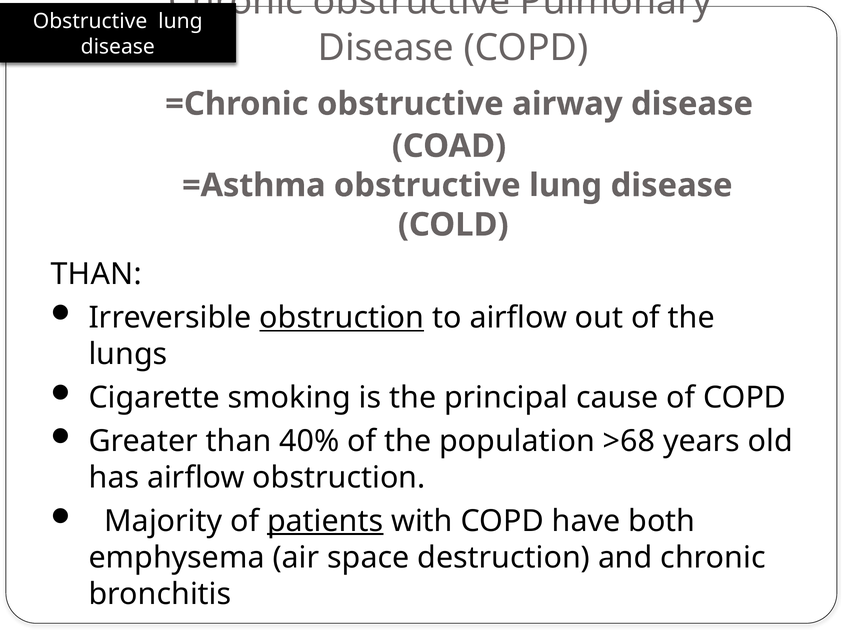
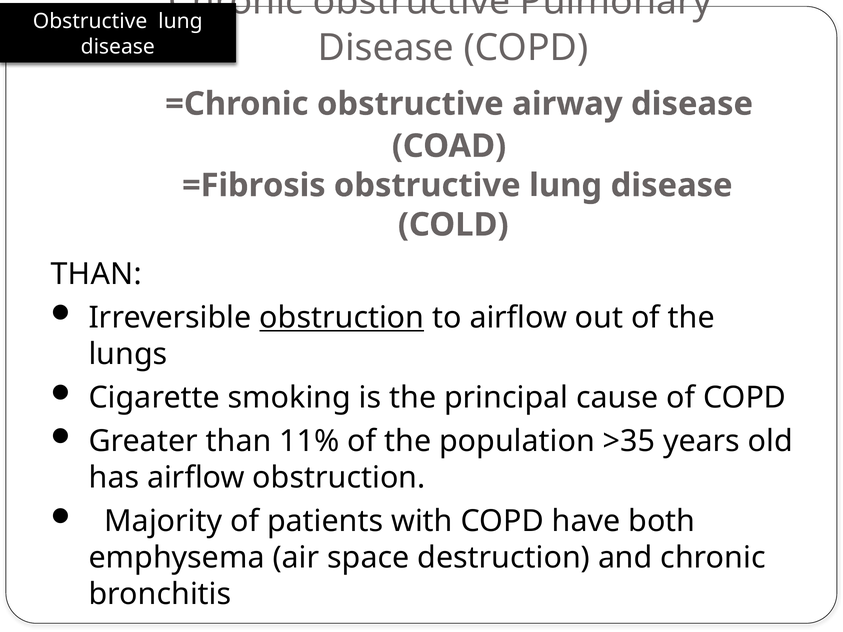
=Asthma: =Asthma -> =Fibrosis
40%: 40% -> 11%
>68: >68 -> >35
patients underline: present -> none
